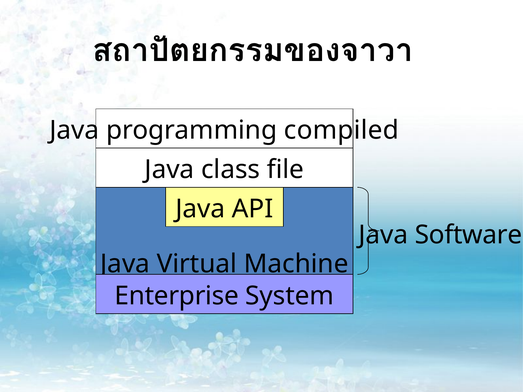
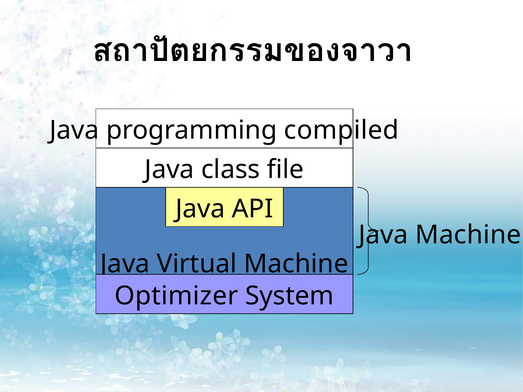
Java Software: Software -> Machine
Enterprise: Enterprise -> Optimizer
